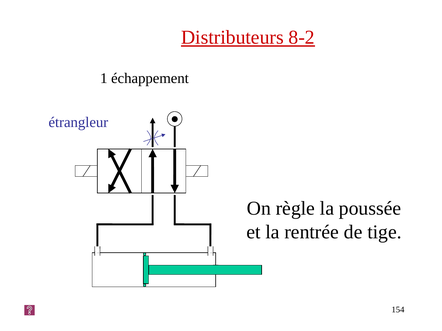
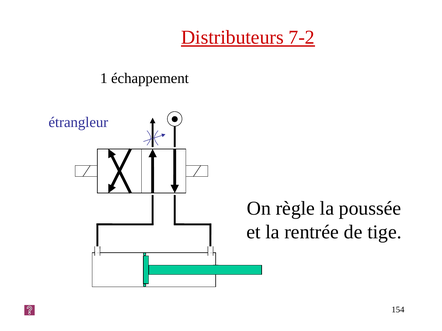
8-2: 8-2 -> 7-2
